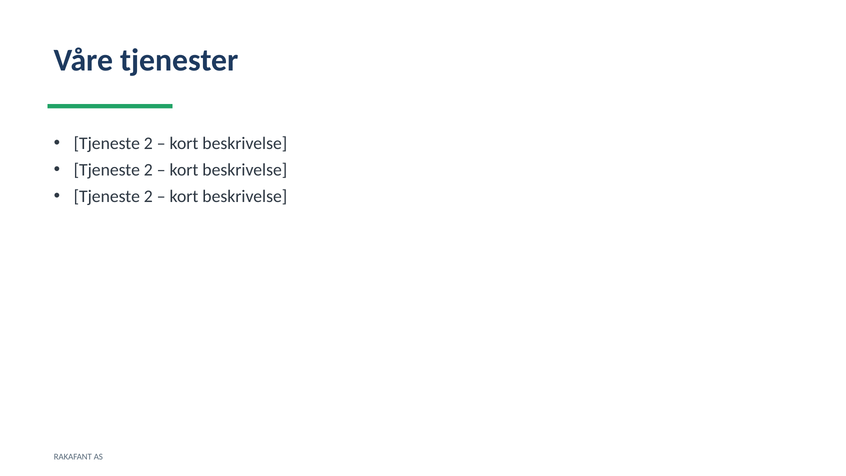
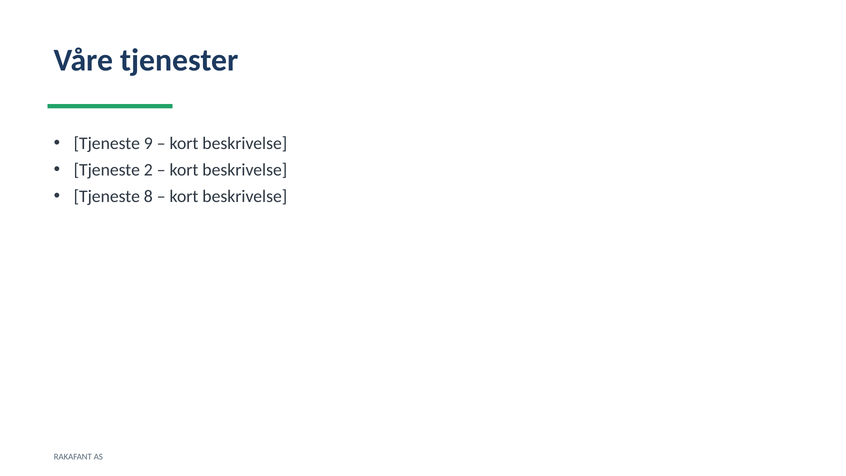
2 at (148, 143): 2 -> 9
2 at (148, 196): 2 -> 8
